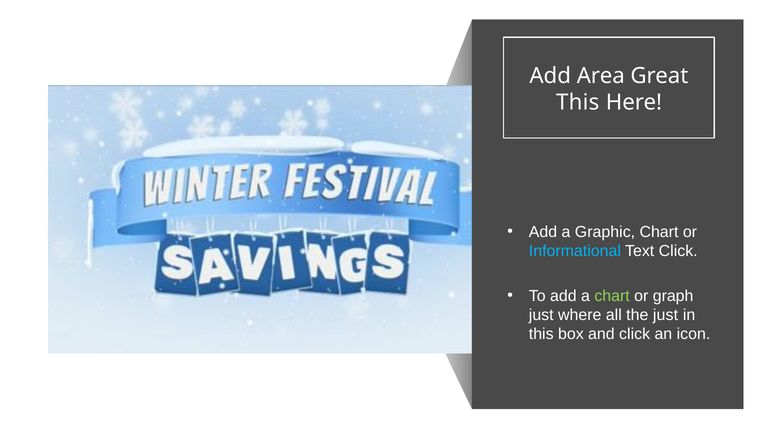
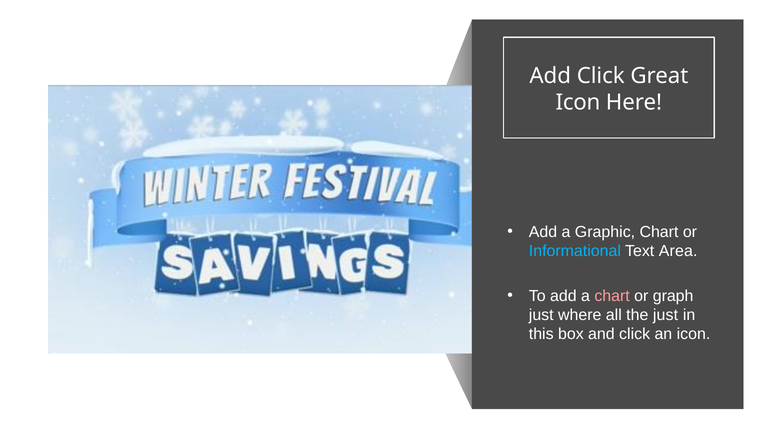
Add Area: Area -> Click
This at (578, 102): This -> Icon
Text Click: Click -> Area
chart at (612, 296) colour: light green -> pink
